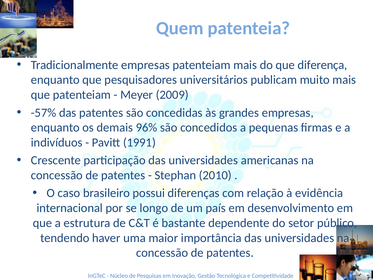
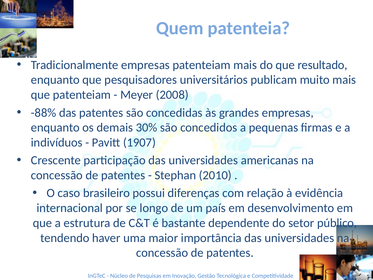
diferença: diferença -> resultado
2009: 2009 -> 2008
-57%: -57% -> -88%
96%: 96% -> 30%
1991: 1991 -> 1907
